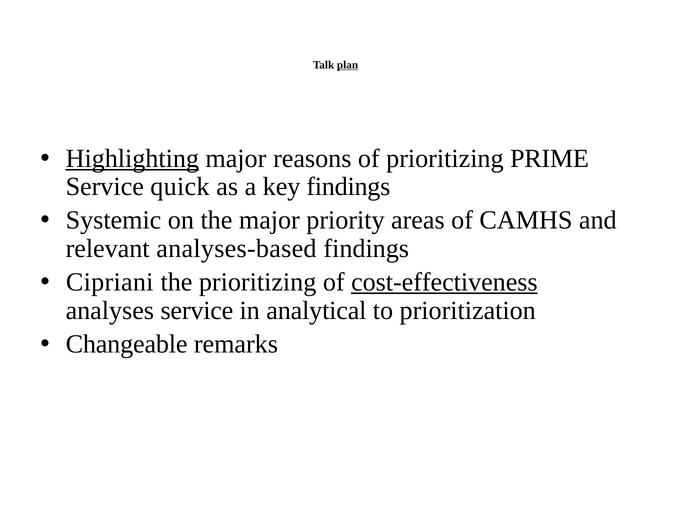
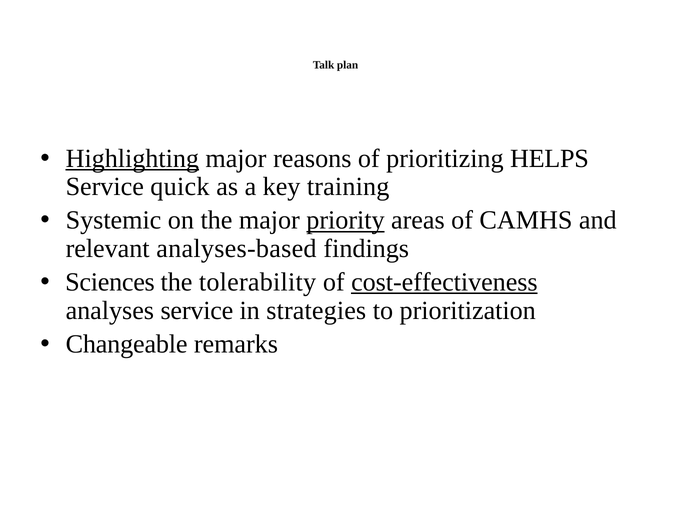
plan underline: present -> none
PRIME: PRIME -> HELPS
key findings: findings -> training
priority underline: none -> present
Cipriani: Cipriani -> Sciences
the prioritizing: prioritizing -> tolerability
analytical: analytical -> strategies
